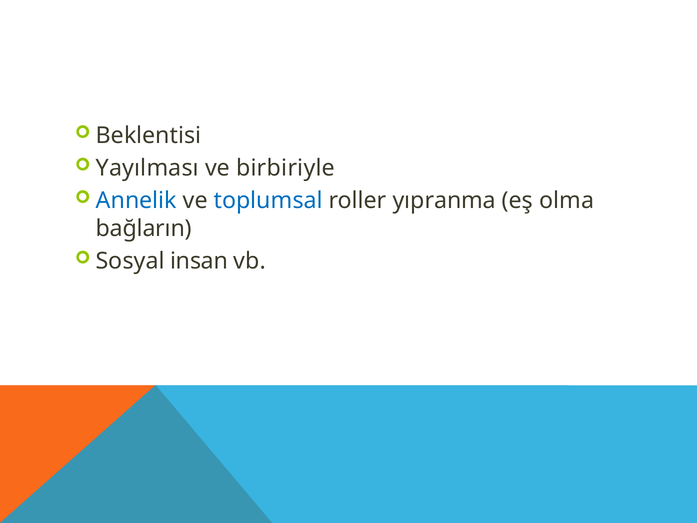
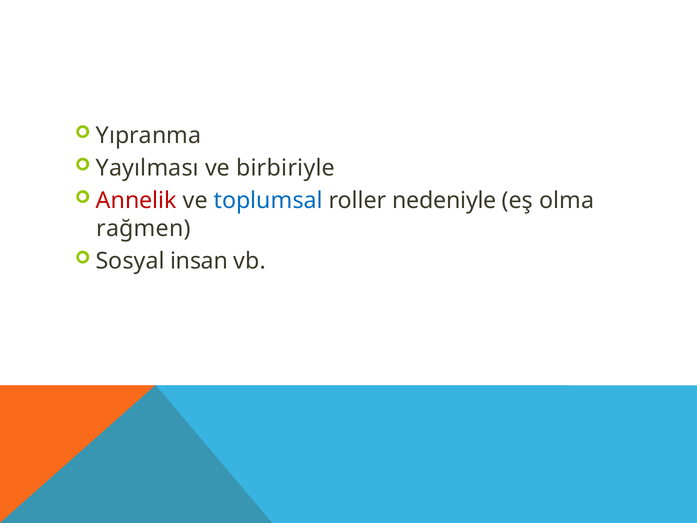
Beklentisi: Beklentisi -> Yıpranma
Annelik colour: blue -> red
yıpranma: yıpranma -> nedeniyle
bağların: bağların -> rağmen
